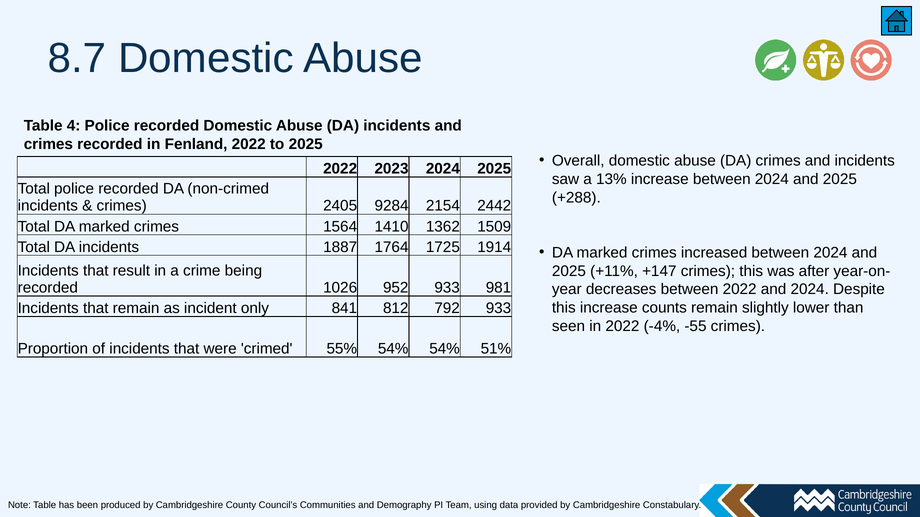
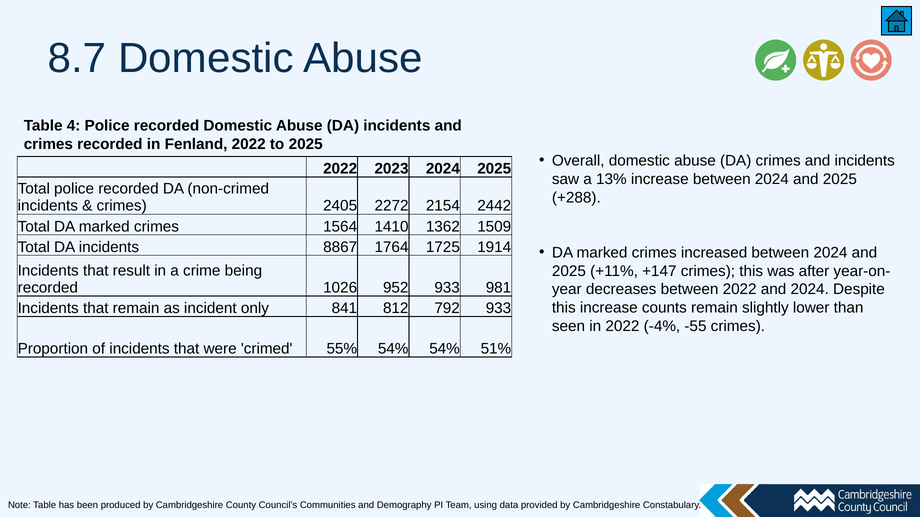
9284: 9284 -> 2272
1887: 1887 -> 8867
